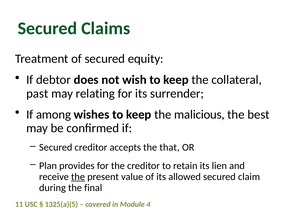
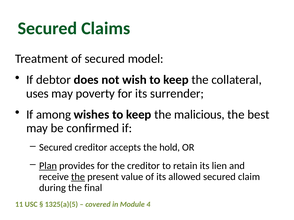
equity: equity -> model
past: past -> uses
relating: relating -> poverty
that: that -> hold
Plan underline: none -> present
